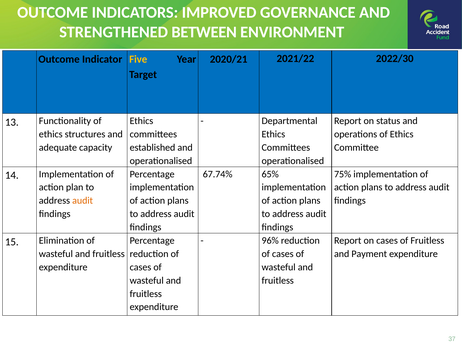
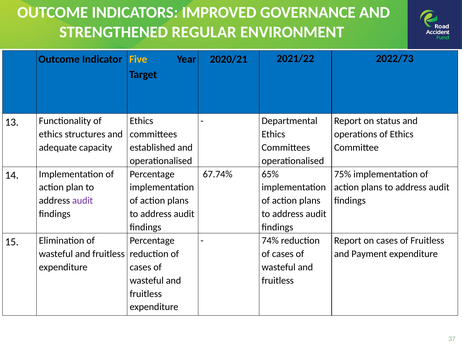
BETWEEN: BETWEEN -> REGULAR
2022/30: 2022/30 -> 2022/73
audit at (83, 200) colour: orange -> purple
96%: 96% -> 74%
